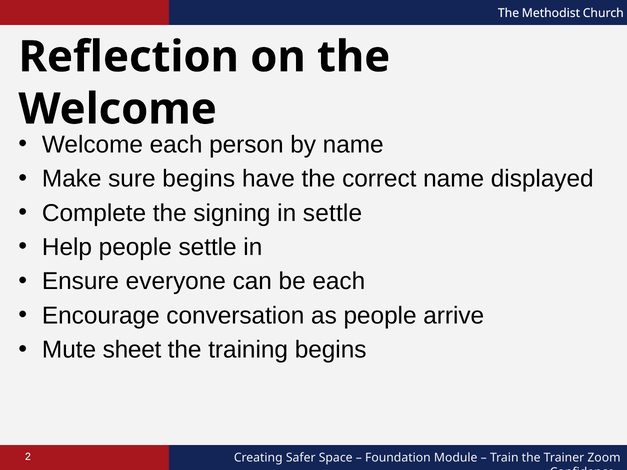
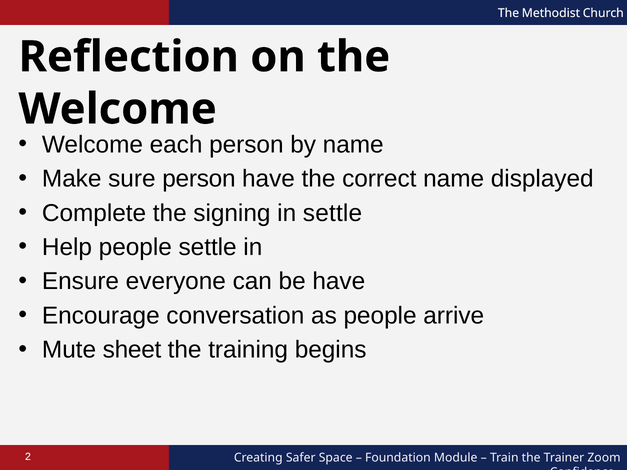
sure begins: begins -> person
be each: each -> have
